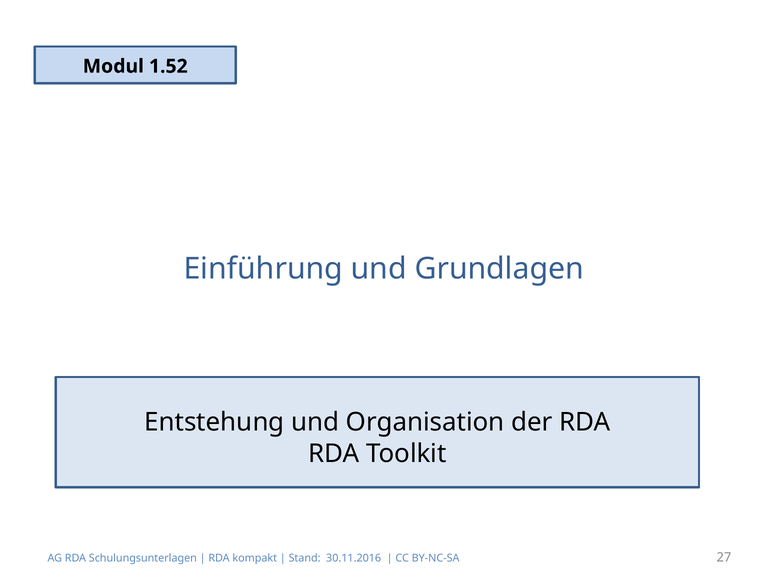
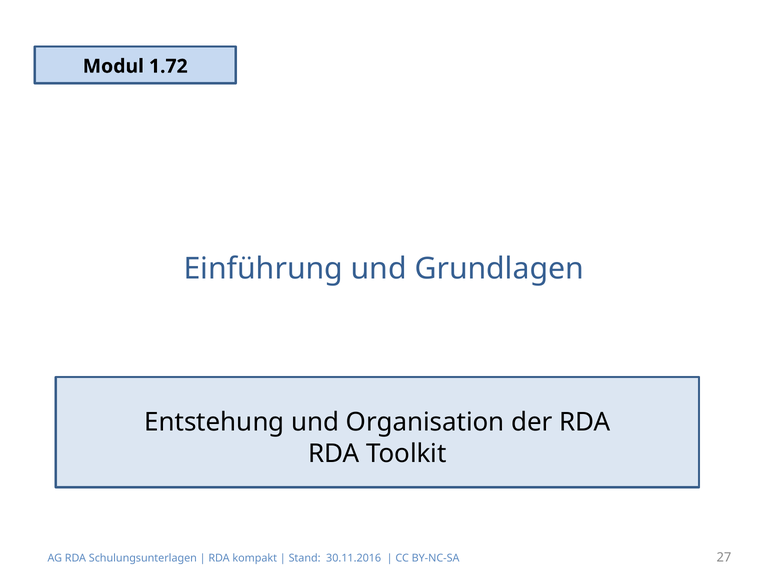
1.52: 1.52 -> 1.72
